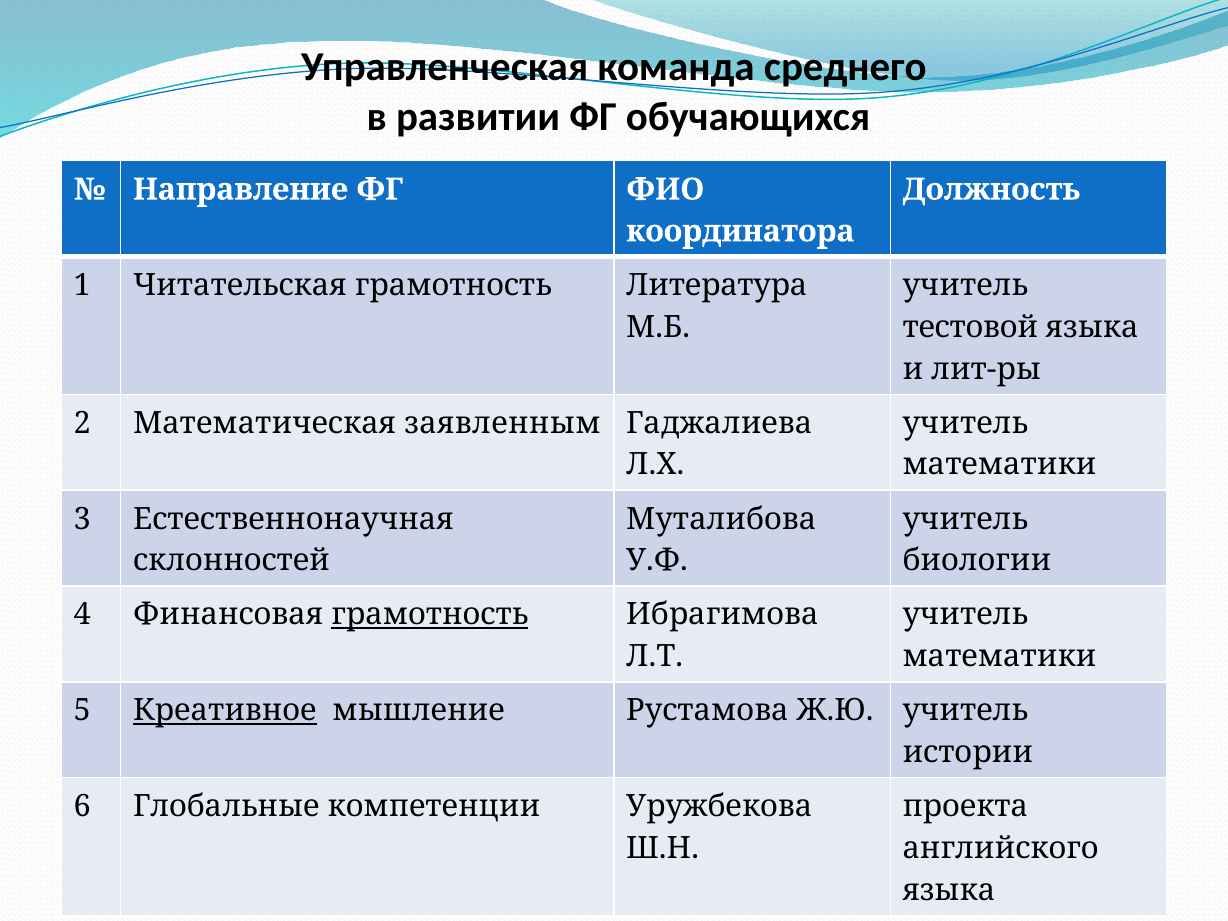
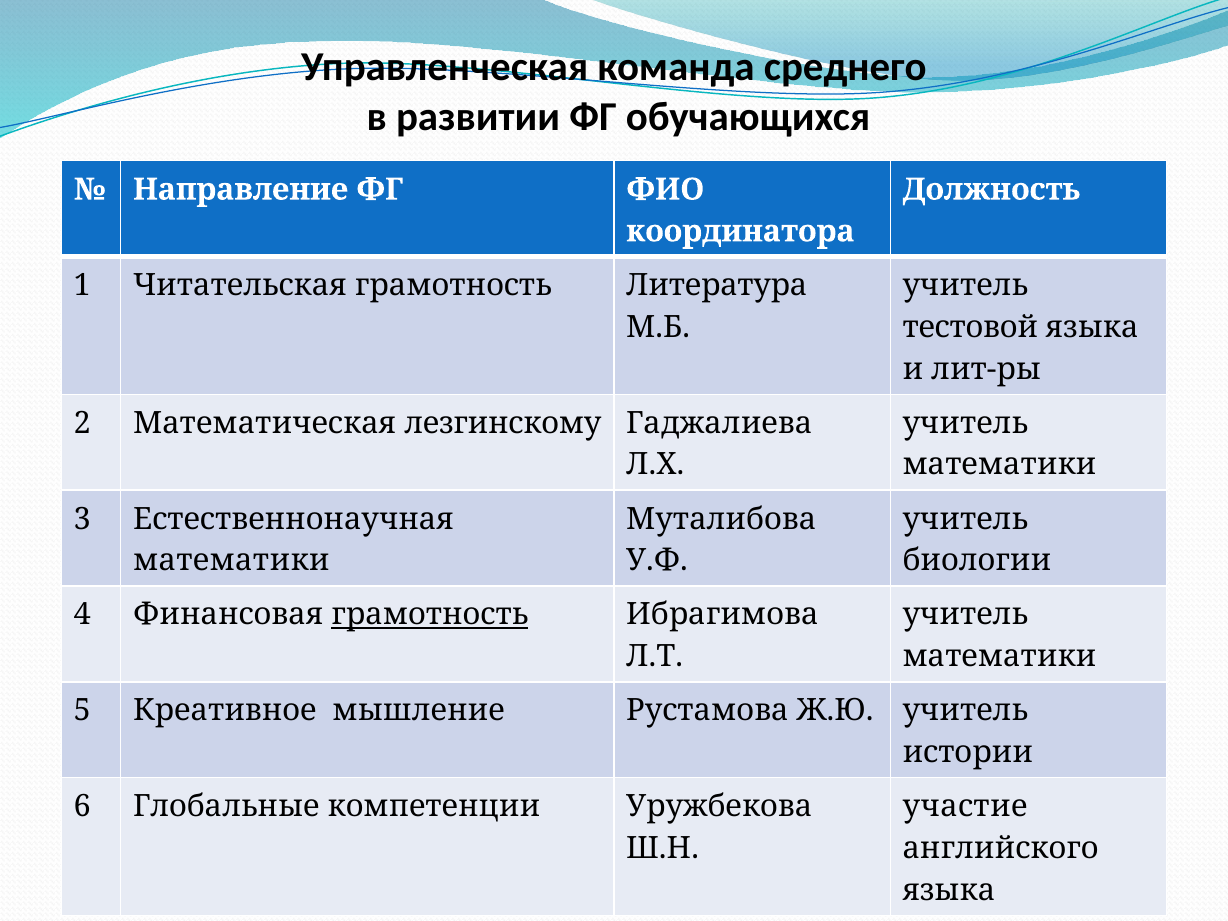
заявленным: заявленным -> лезгинскому
склонностей at (232, 561): склонностей -> математики
Креативное underline: present -> none
проекта: проекта -> участие
